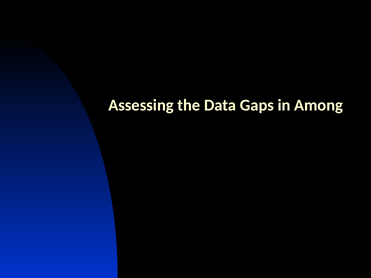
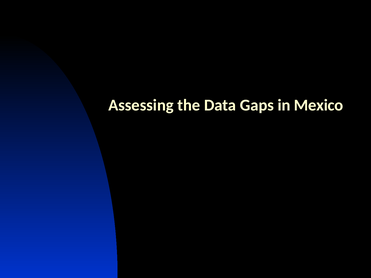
Among: Among -> Mexico
